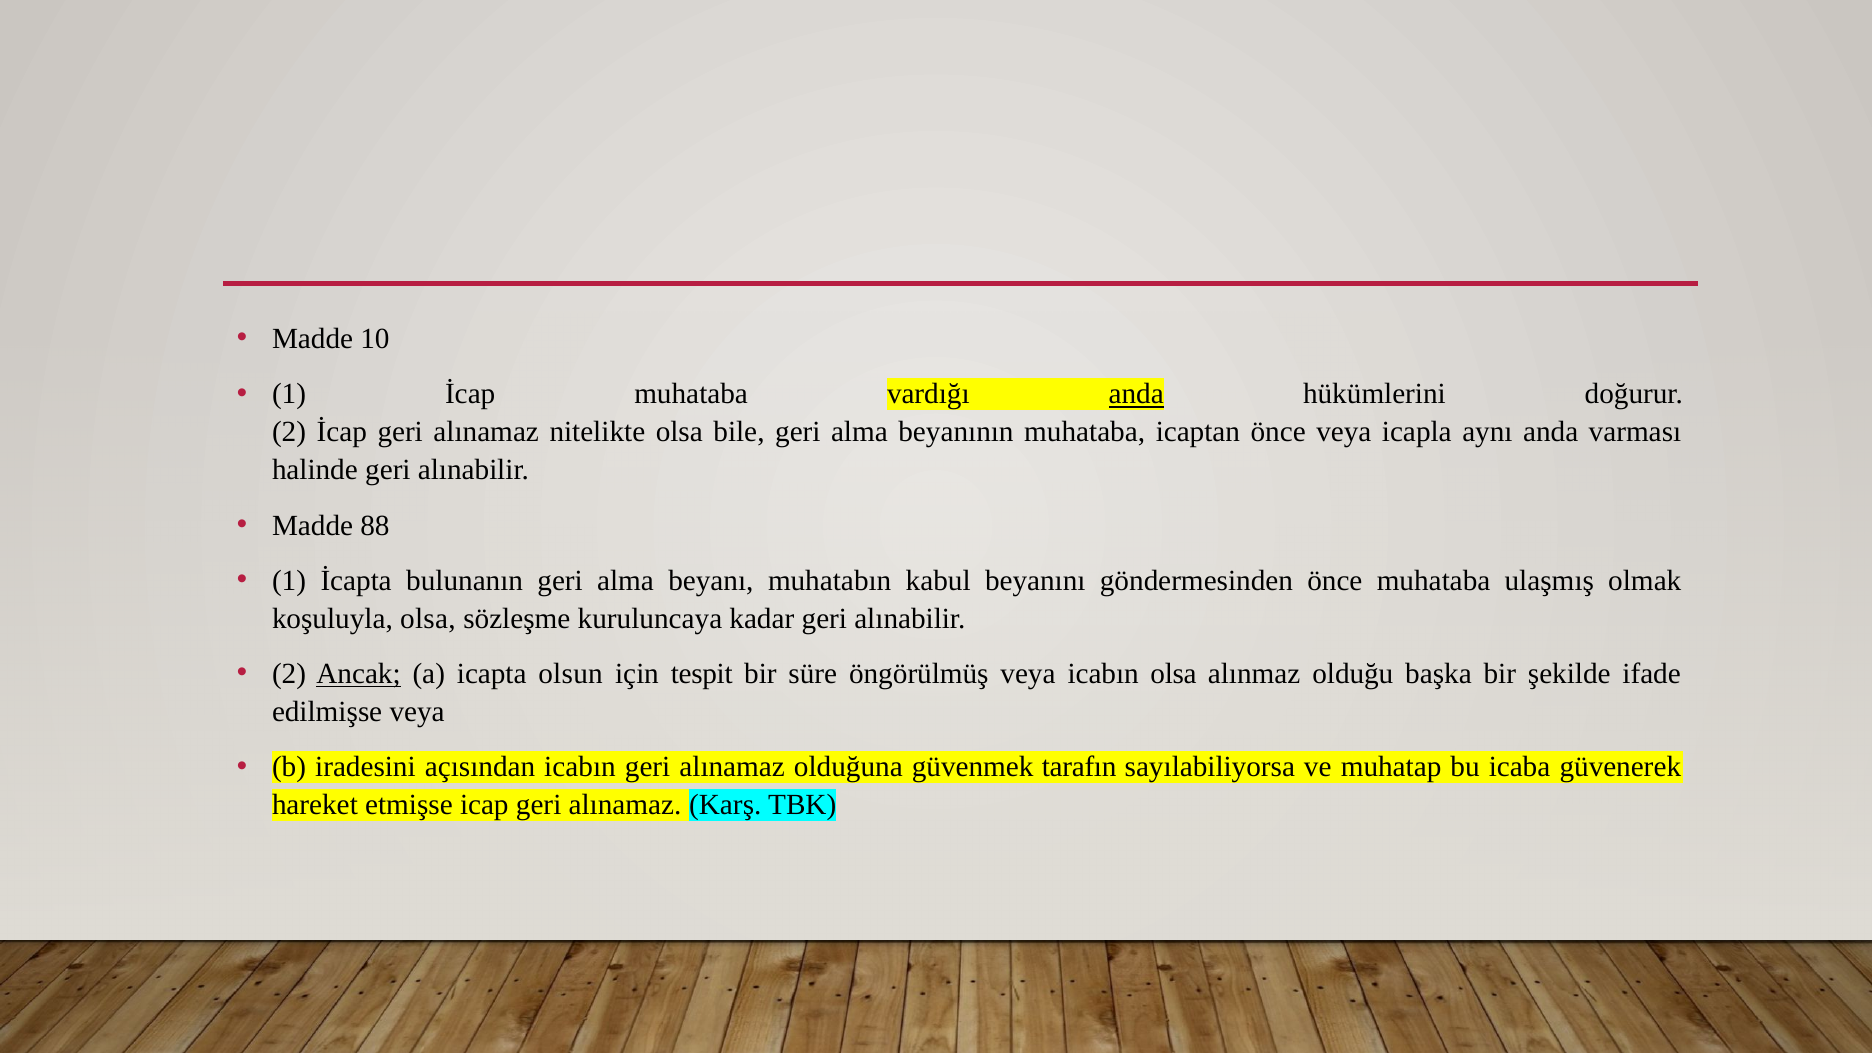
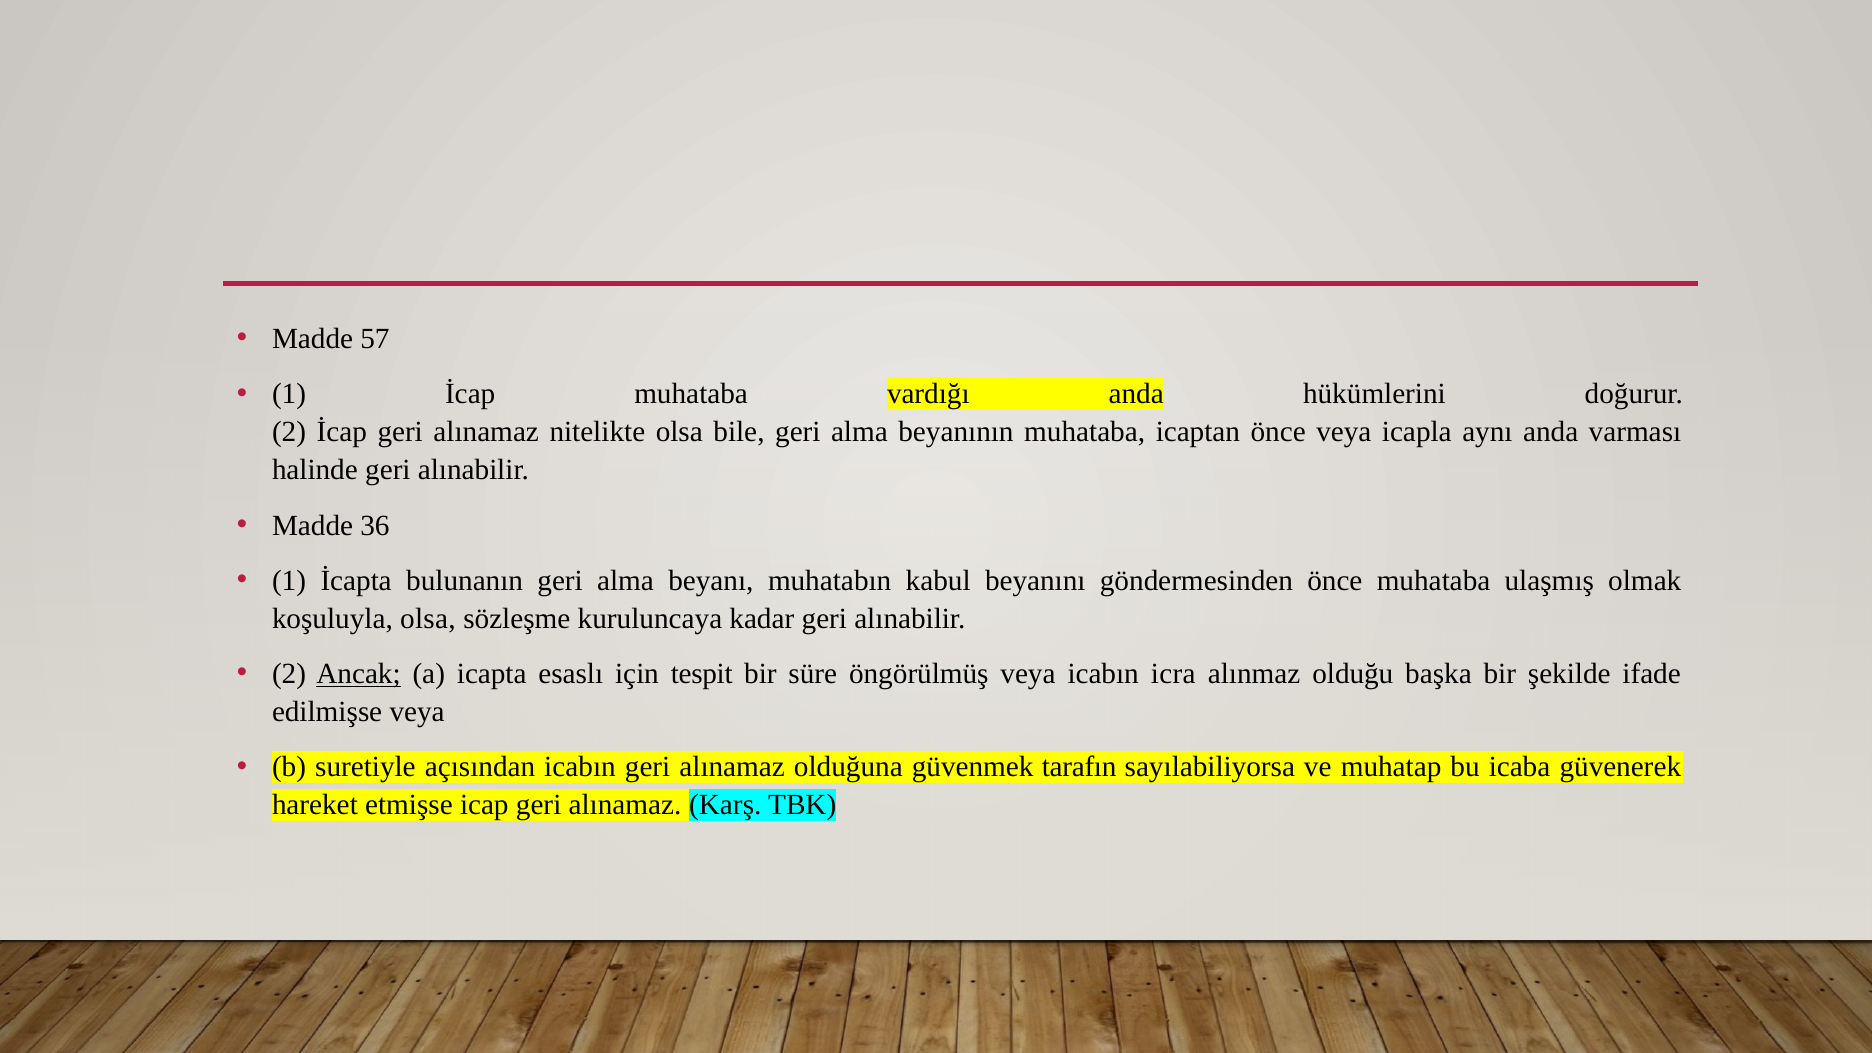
10: 10 -> 57
anda at (1136, 394) underline: present -> none
88: 88 -> 36
olsun: olsun -> esaslı
icabın olsa: olsa -> icra
iradesini: iradesini -> suretiyle
